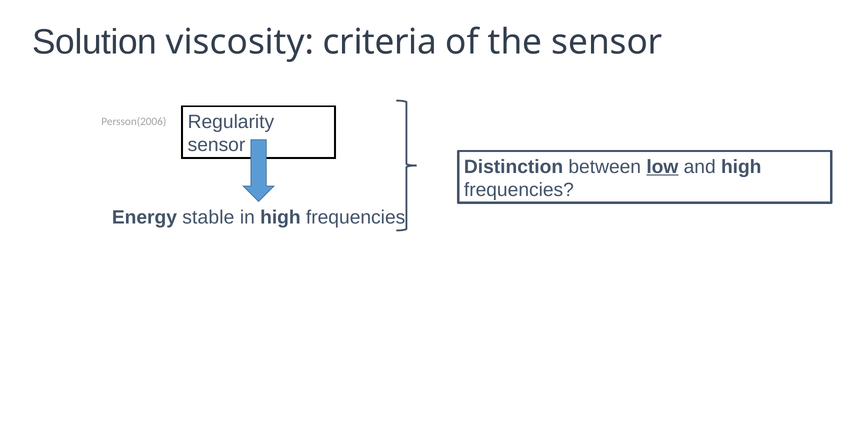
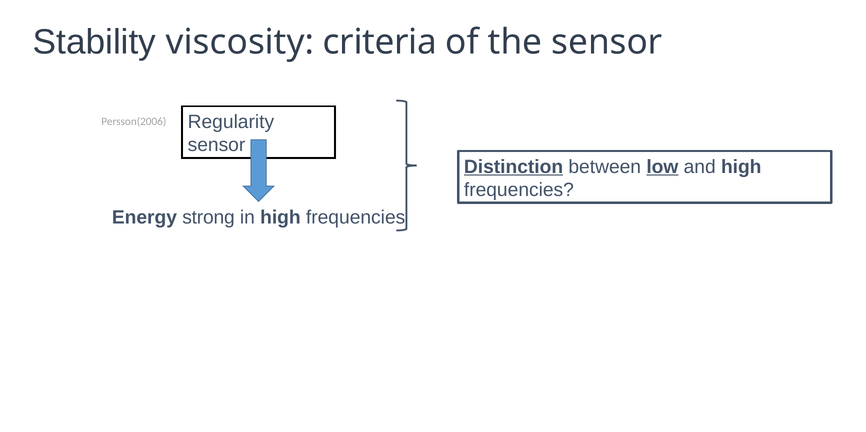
Solution: Solution -> Stability
Distinction underline: none -> present
stable: stable -> strong
